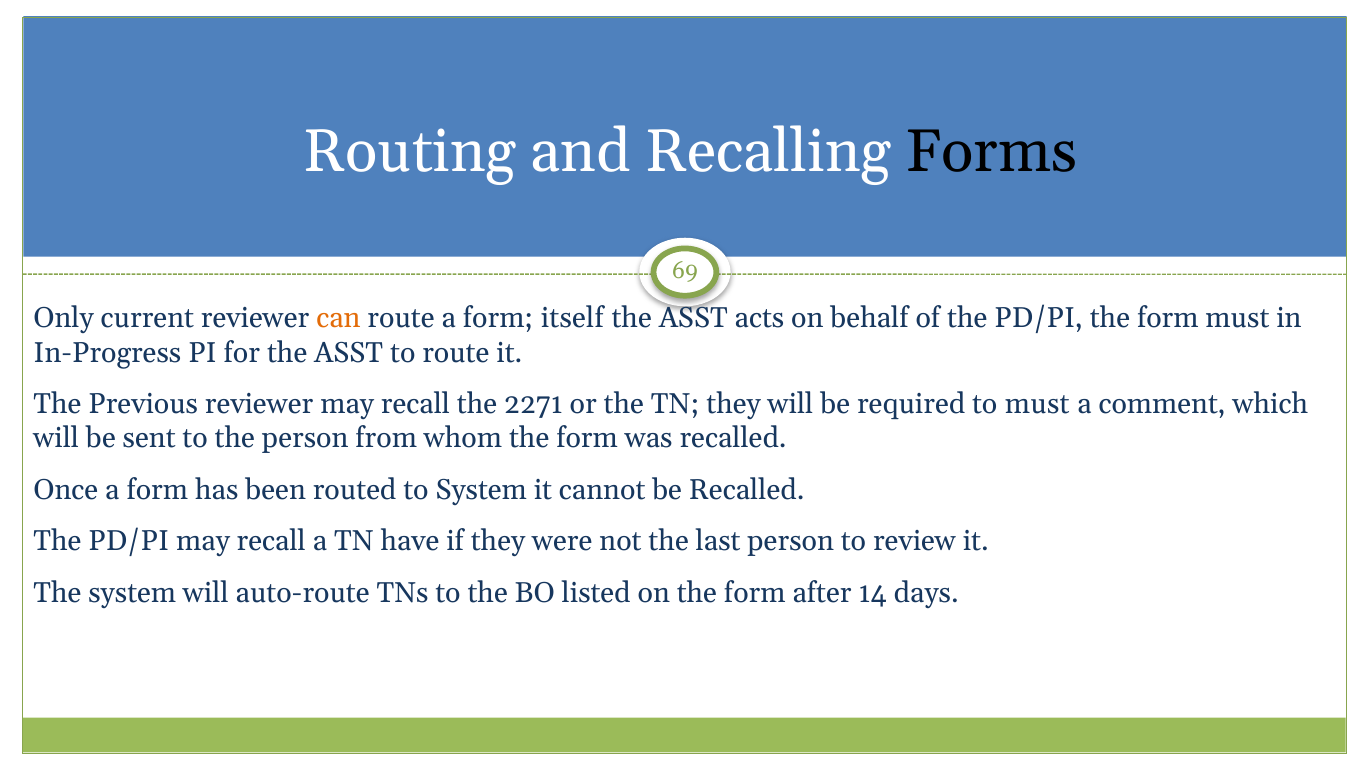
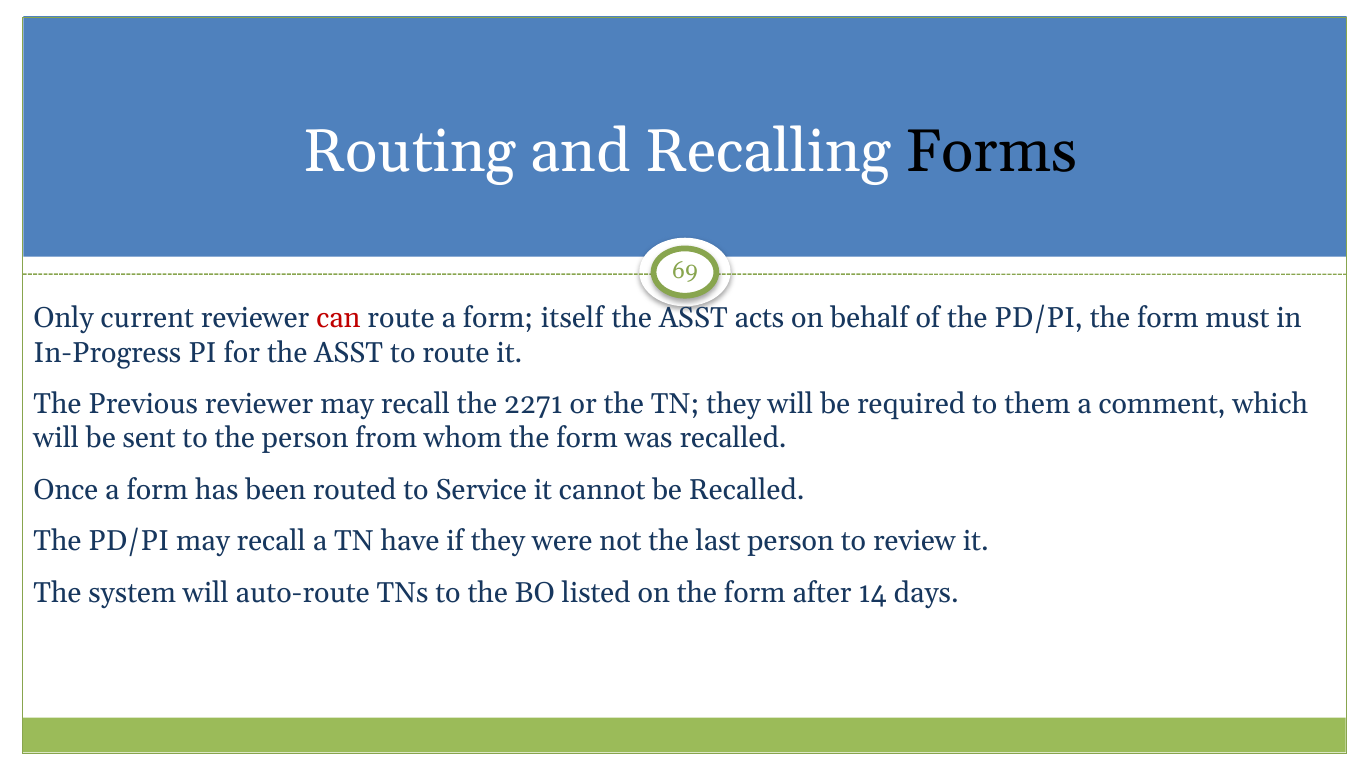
can colour: orange -> red
to must: must -> them
to System: System -> Service
